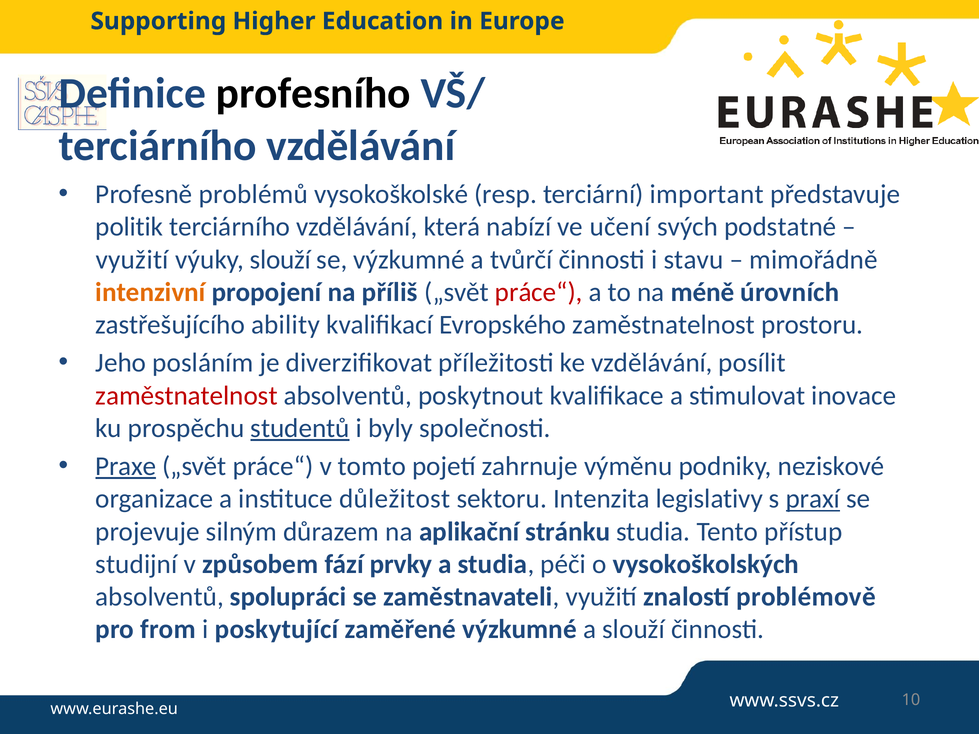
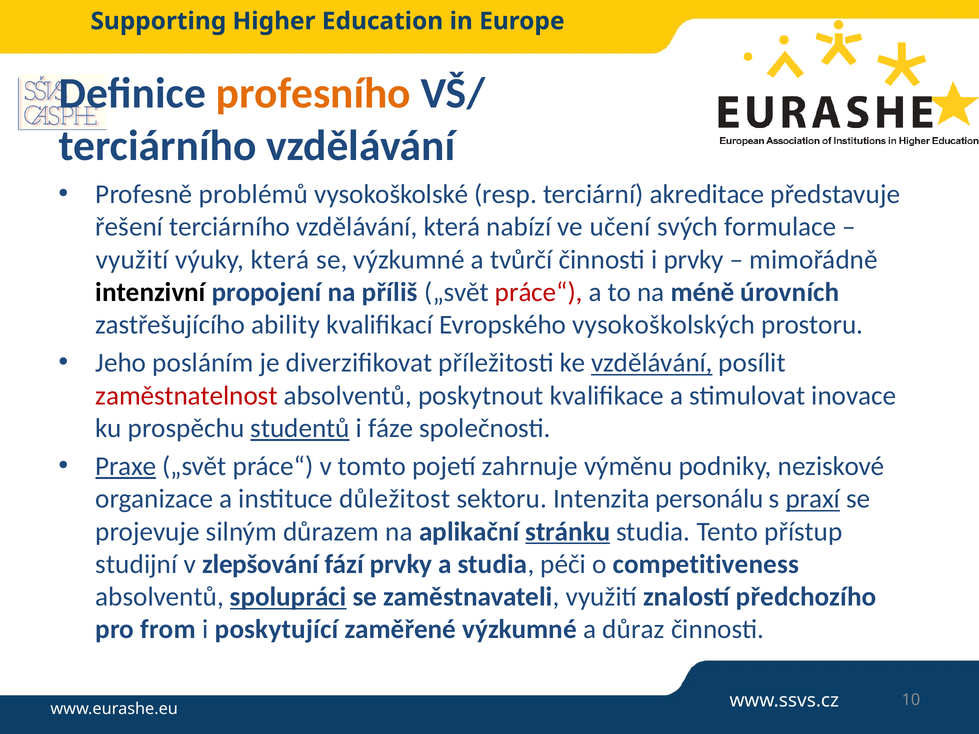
profesního colour: black -> orange
important: important -> akreditace
politik: politik -> řešení
podstatné: podstatné -> formulace
výuky slouží: slouží -> která
i stavu: stavu -> prvky
intenzivní colour: orange -> black
Evropského zaměstnatelnost: zaměstnatelnost -> vysokoškolských
vzdělávání at (652, 363) underline: none -> present
byly: byly -> fáze
legislativy: legislativy -> personálu
stránku underline: none -> present
způsobem: způsobem -> zlepšování
vysokoškolských: vysokoškolských -> competitiveness
spolupráci underline: none -> present
problémově: problémově -> předchozího
a slouží: slouží -> důraz
